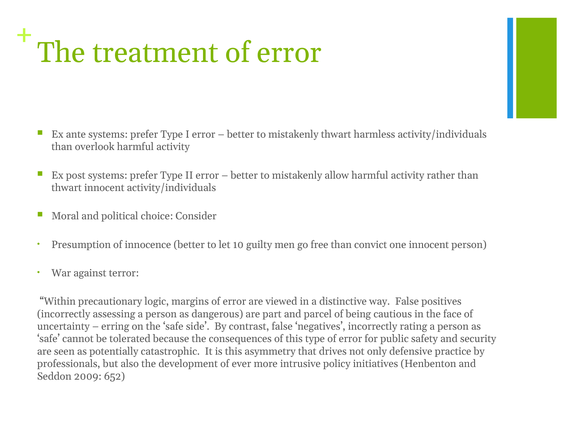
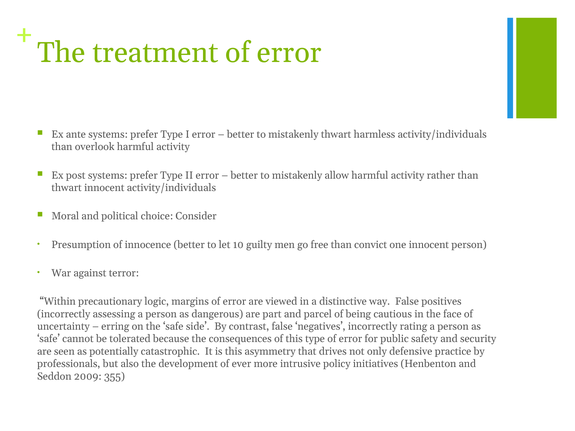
652: 652 -> 355
